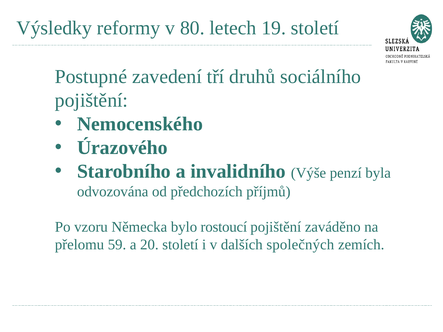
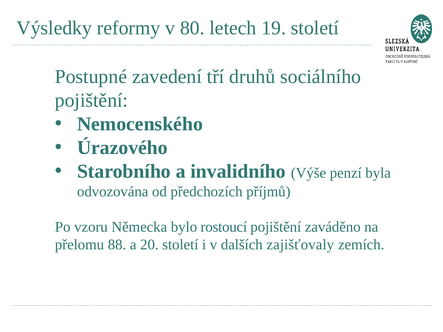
59: 59 -> 88
společných: společných -> zajišťovaly
